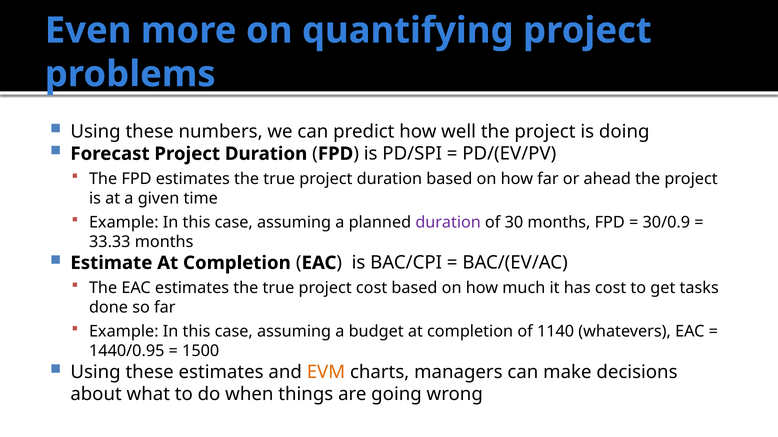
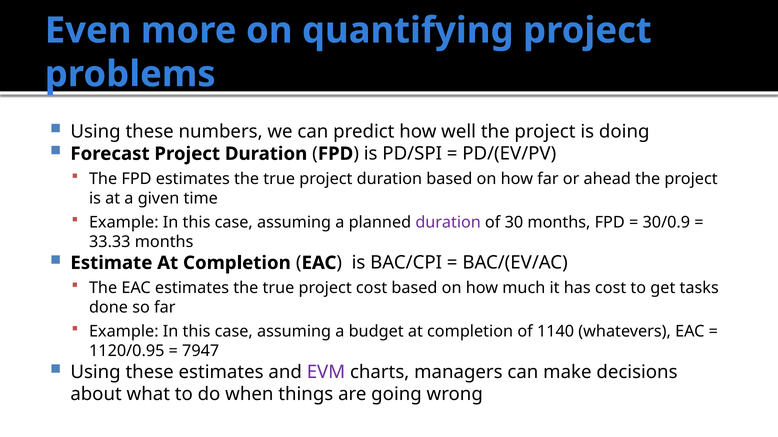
1440/0.95: 1440/0.95 -> 1120/0.95
1500: 1500 -> 7947
EVM colour: orange -> purple
